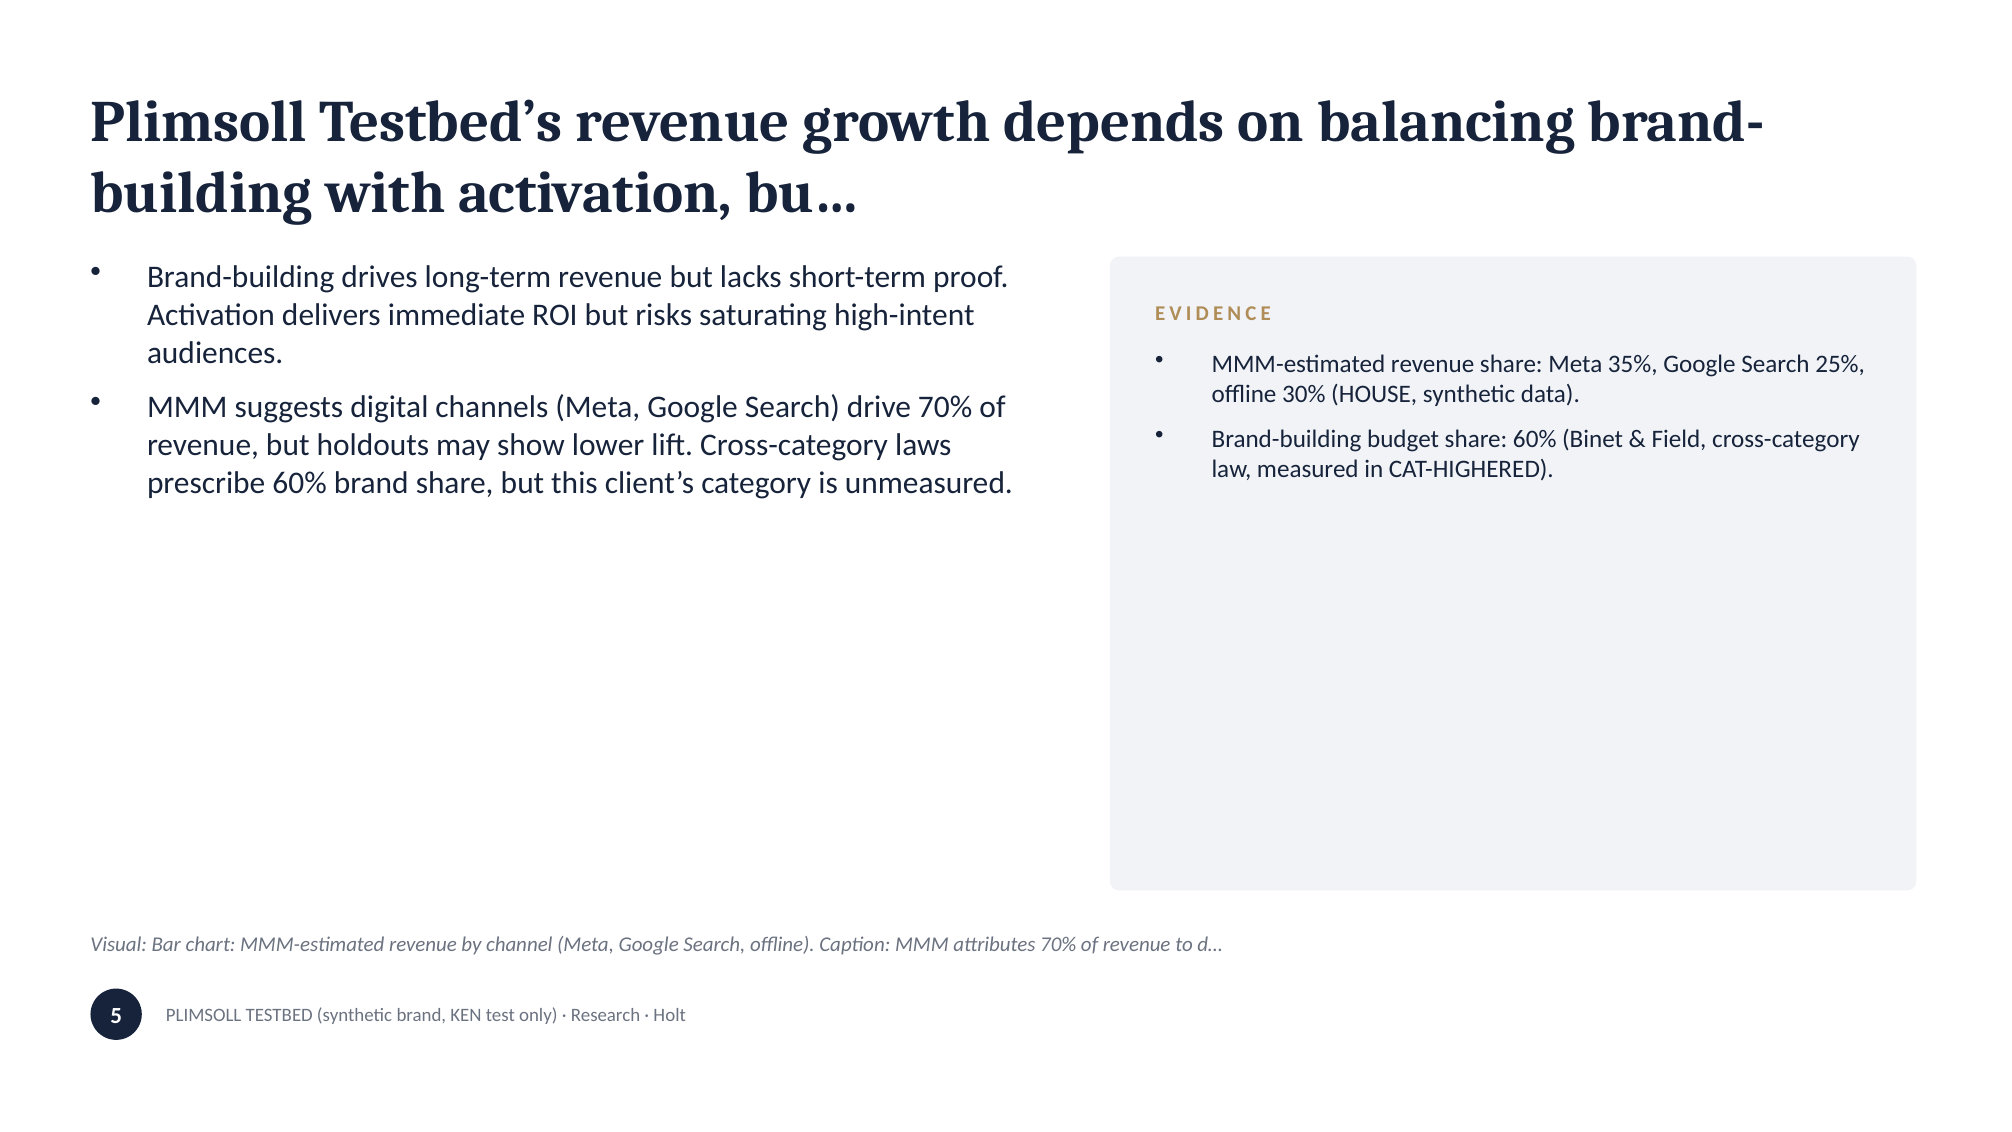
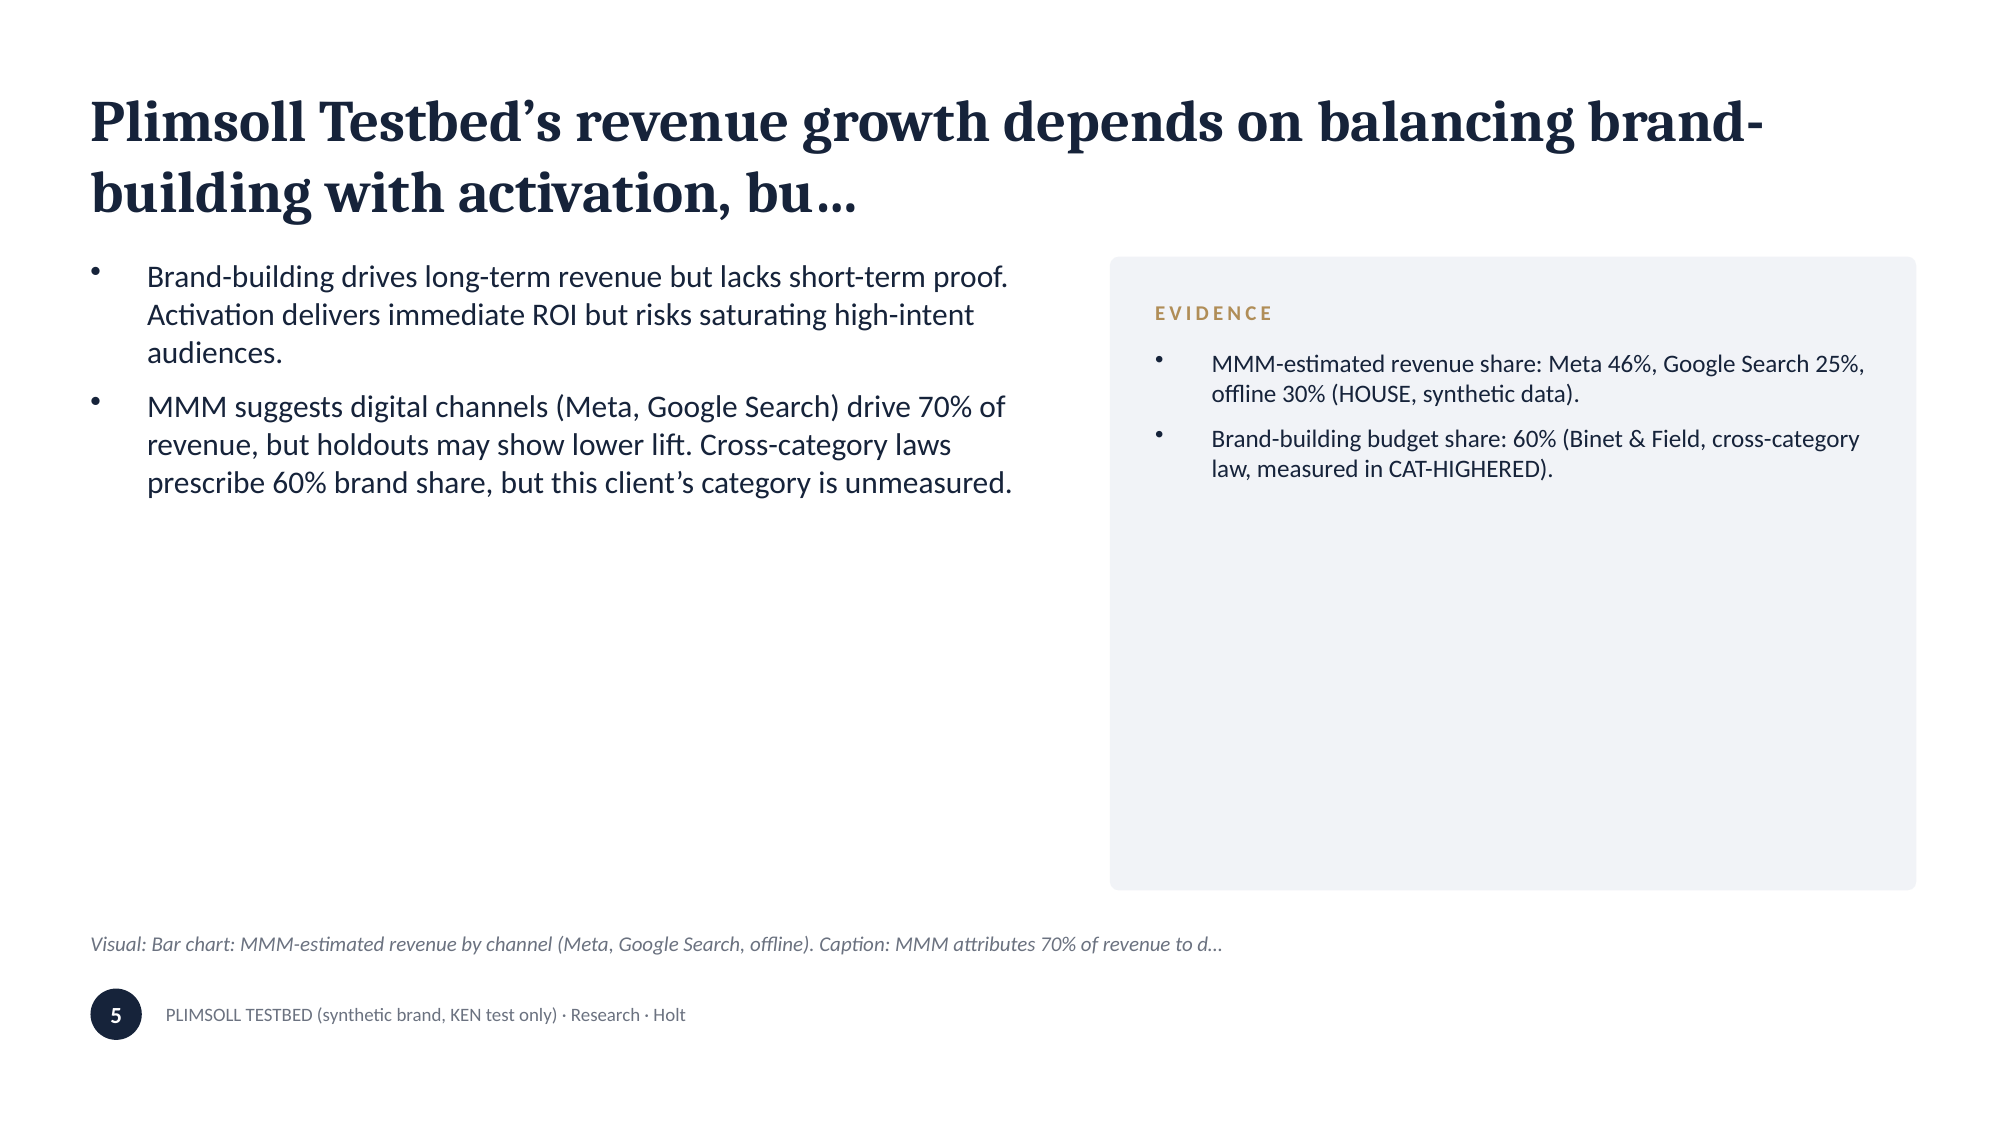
35%: 35% -> 46%
